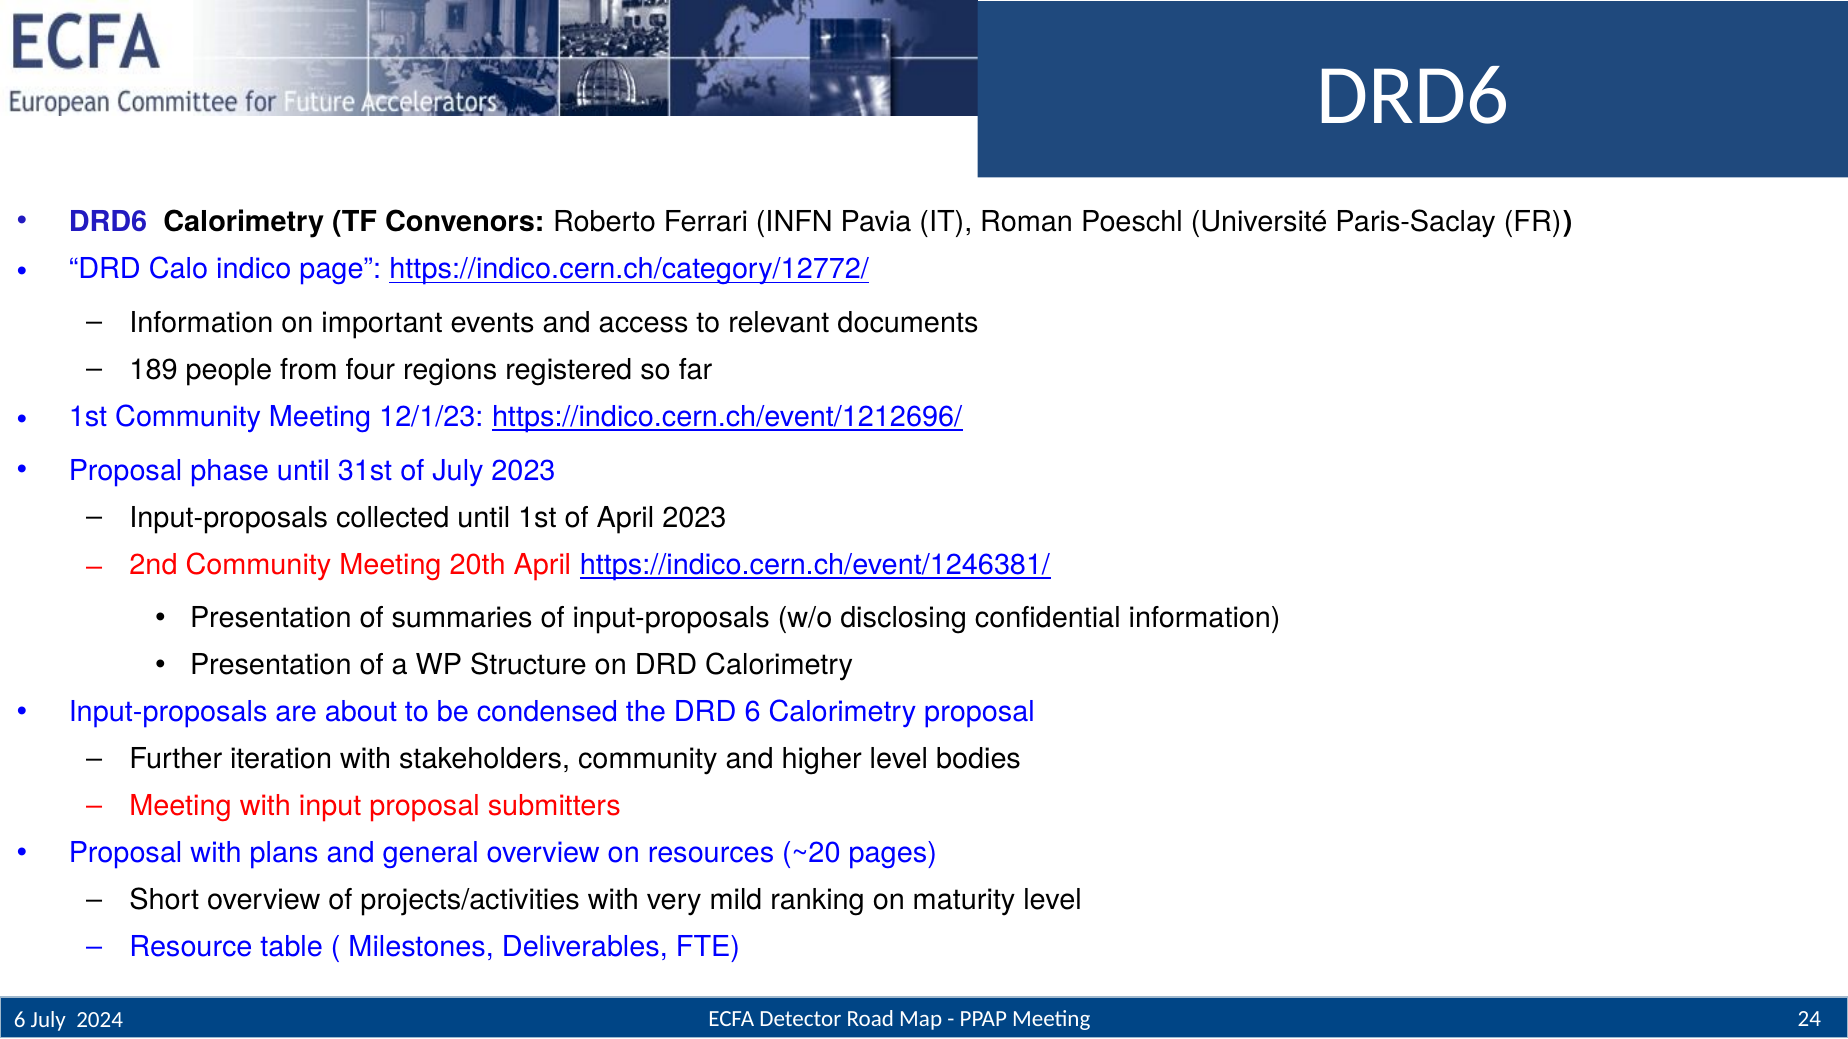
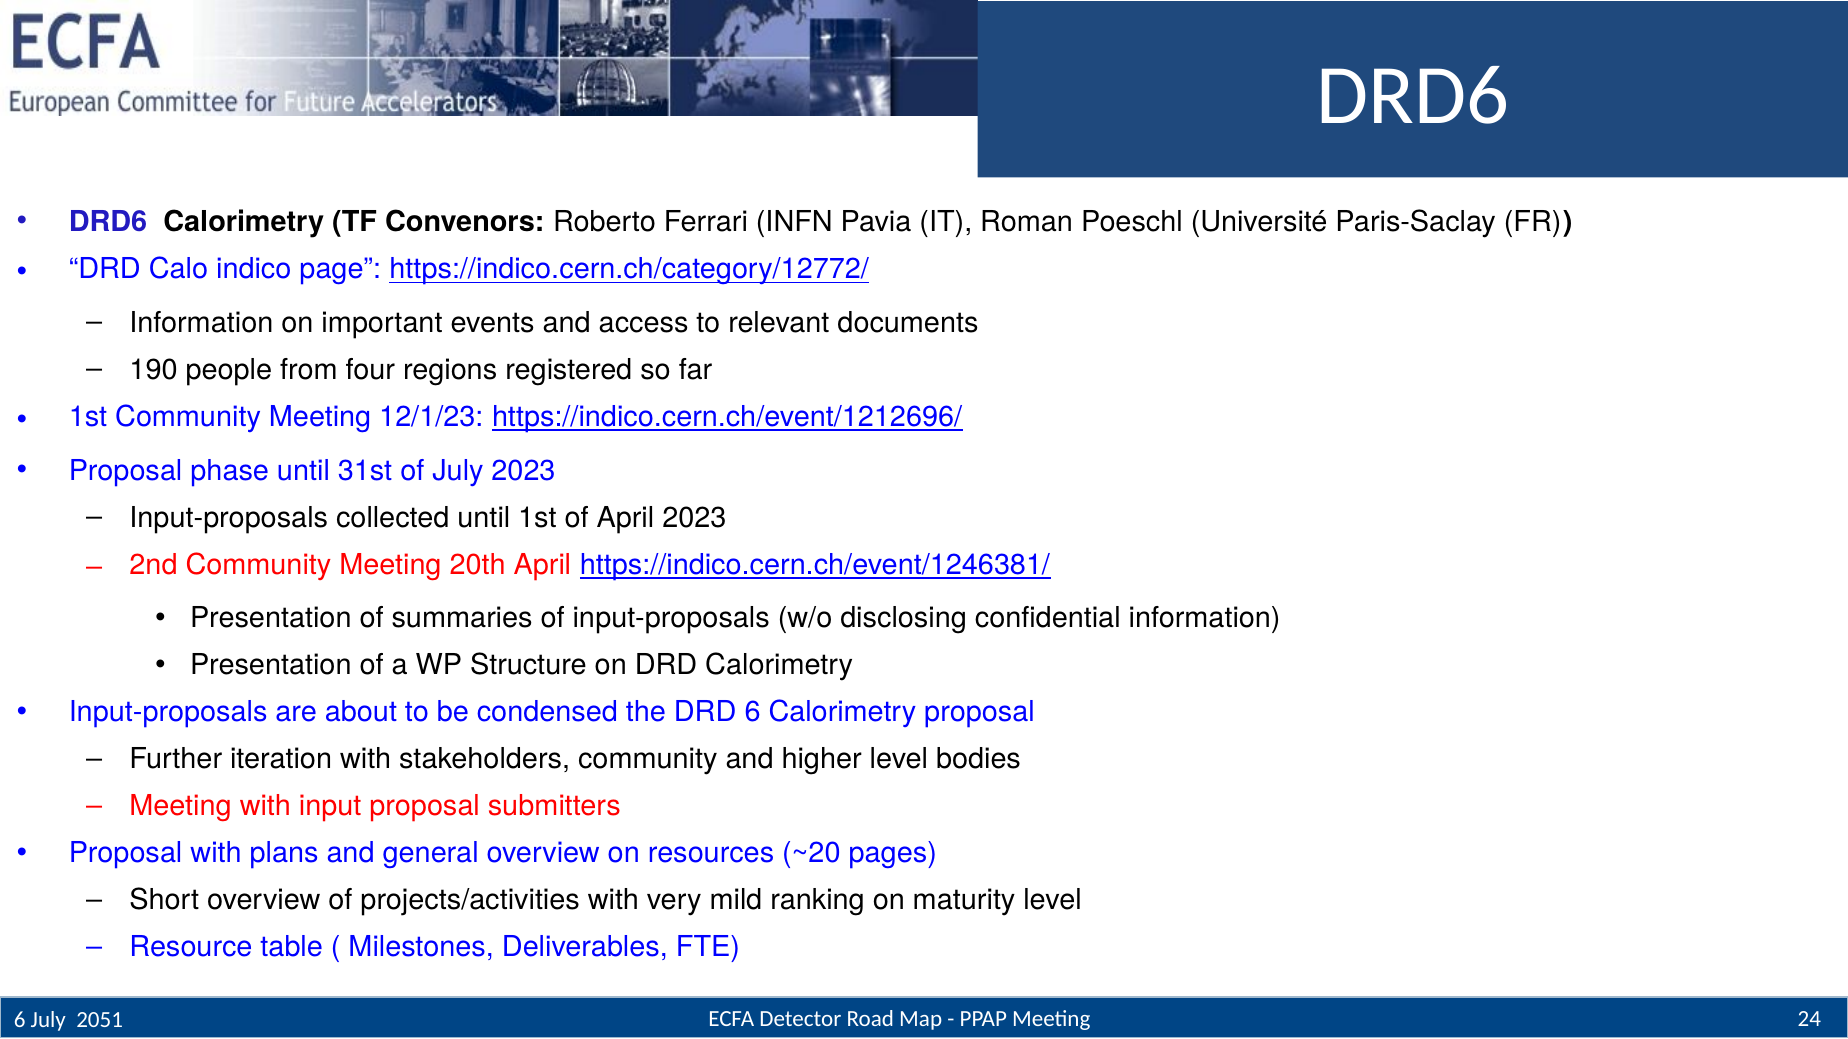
189: 189 -> 190
2024: 2024 -> 2051
